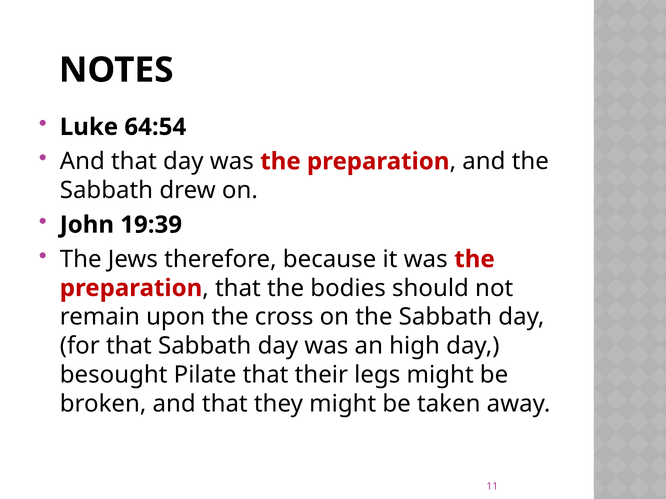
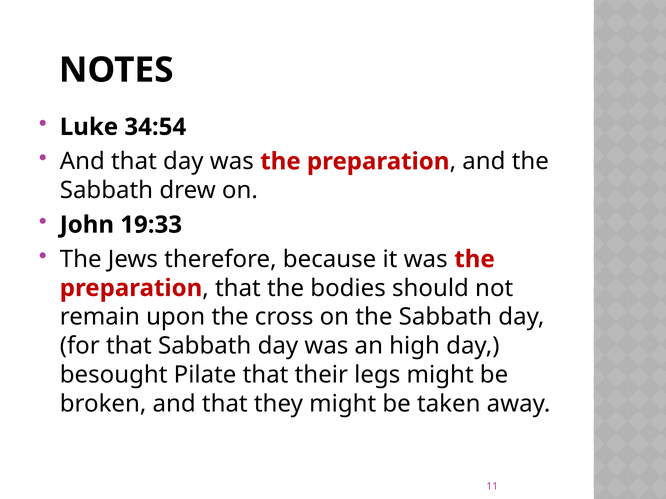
64:54: 64:54 -> 34:54
19:39: 19:39 -> 19:33
